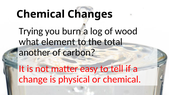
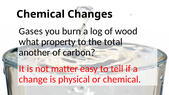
Trying: Trying -> Gases
element: element -> property
